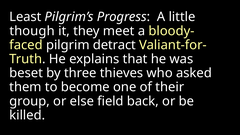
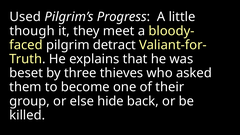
Least: Least -> Used
field: field -> hide
